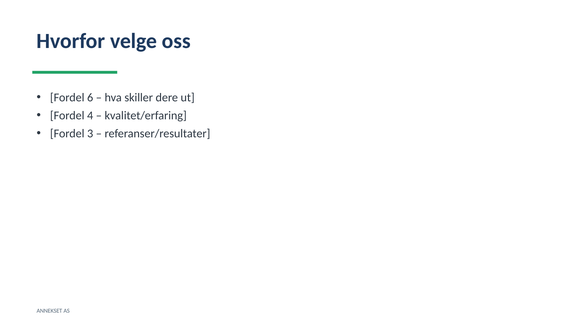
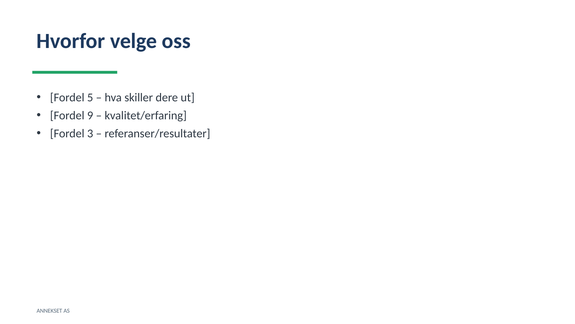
6: 6 -> 5
4: 4 -> 9
